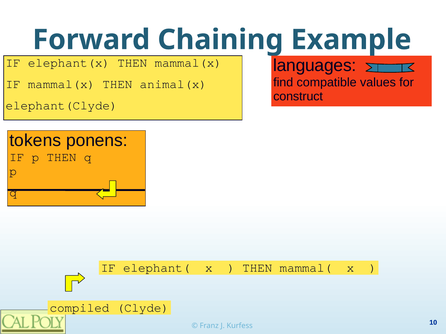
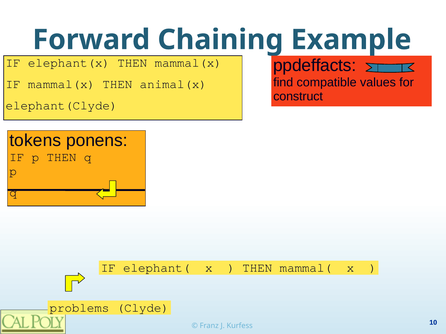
languages: languages -> ppdeffacts
compiled: compiled -> problems
